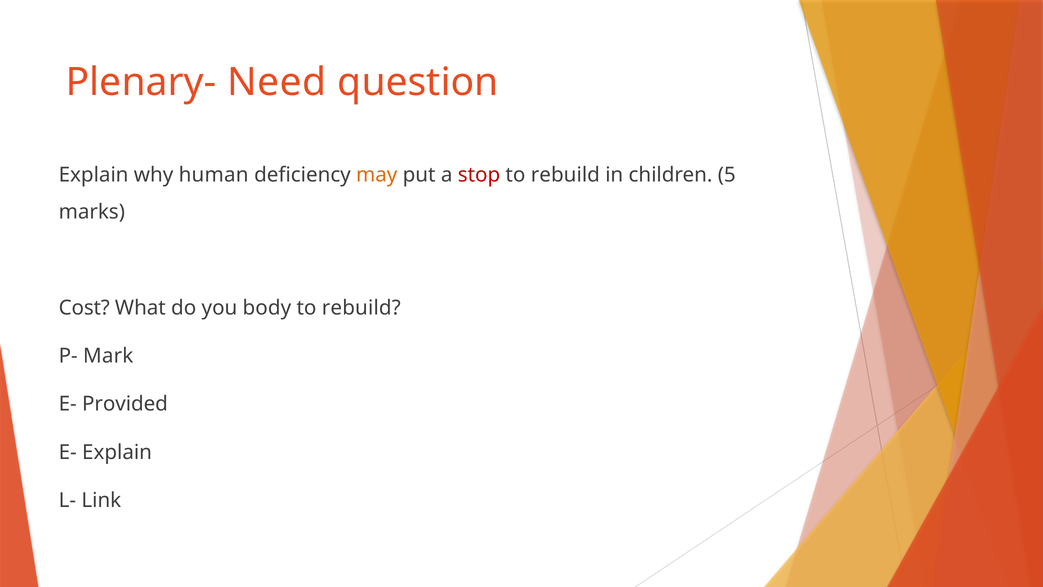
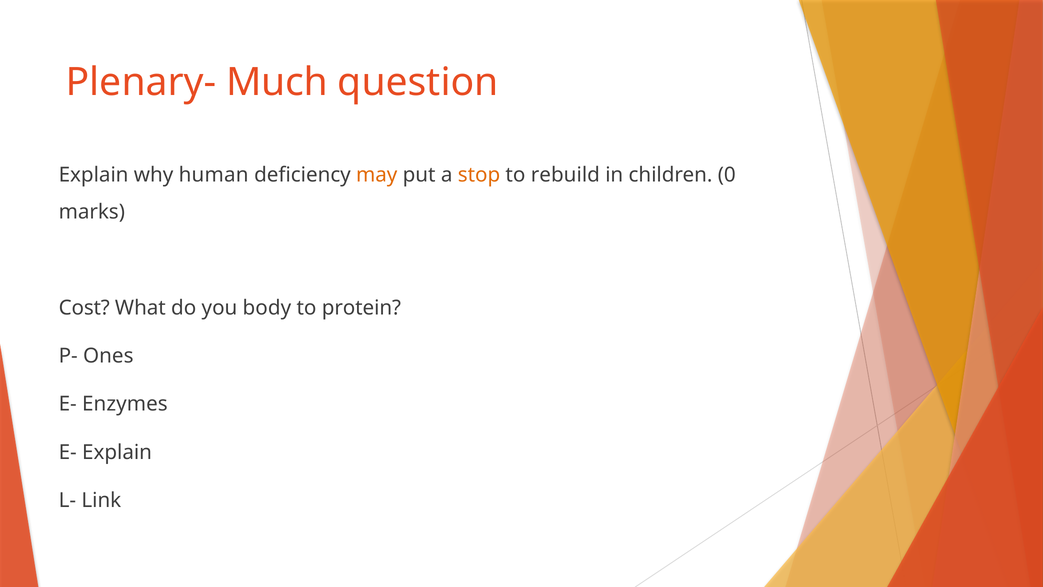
Need: Need -> Much
stop colour: red -> orange
5: 5 -> 0
rebuild at (361, 308): rebuild -> protein
Mark: Mark -> Ones
Provided: Provided -> Enzymes
